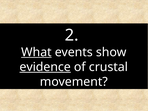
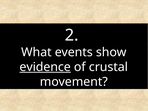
What underline: present -> none
